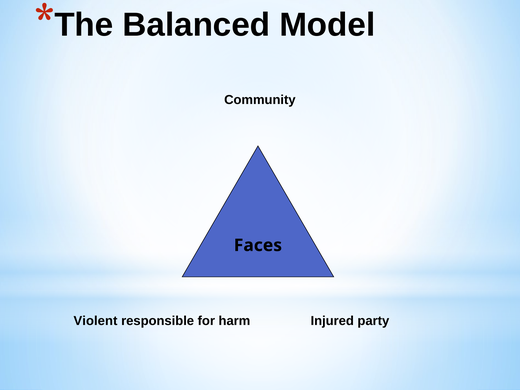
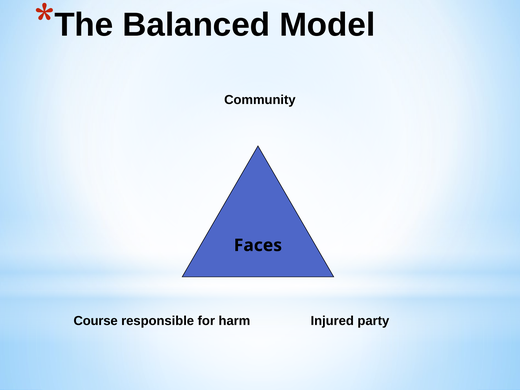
Violent: Violent -> Course
